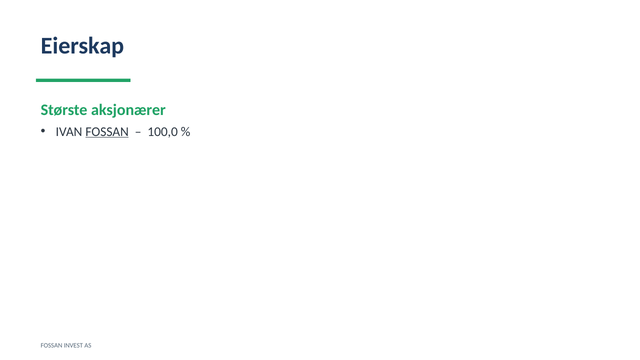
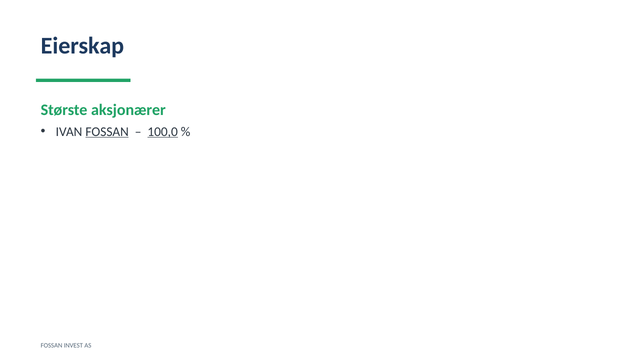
100,0 underline: none -> present
